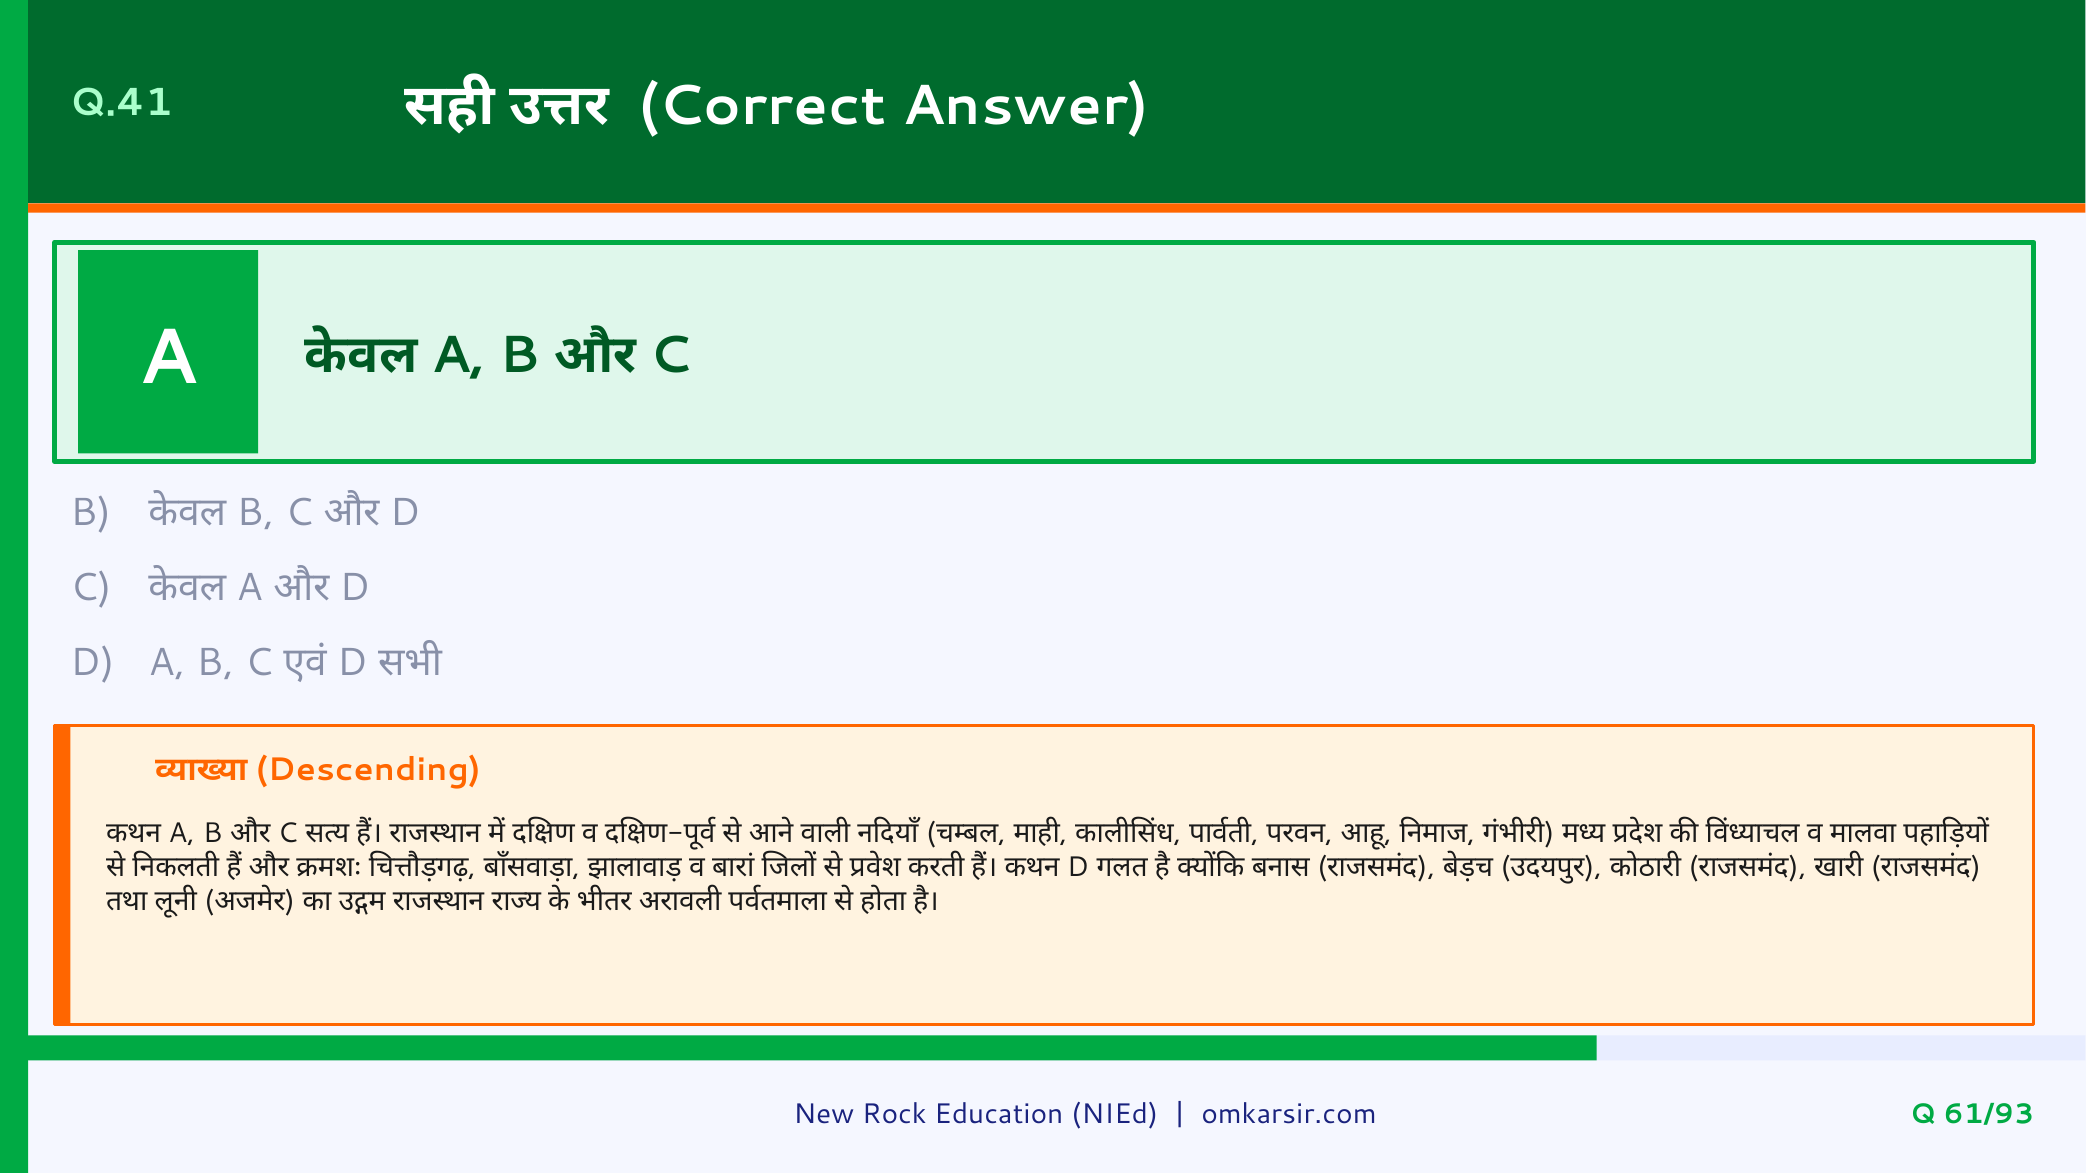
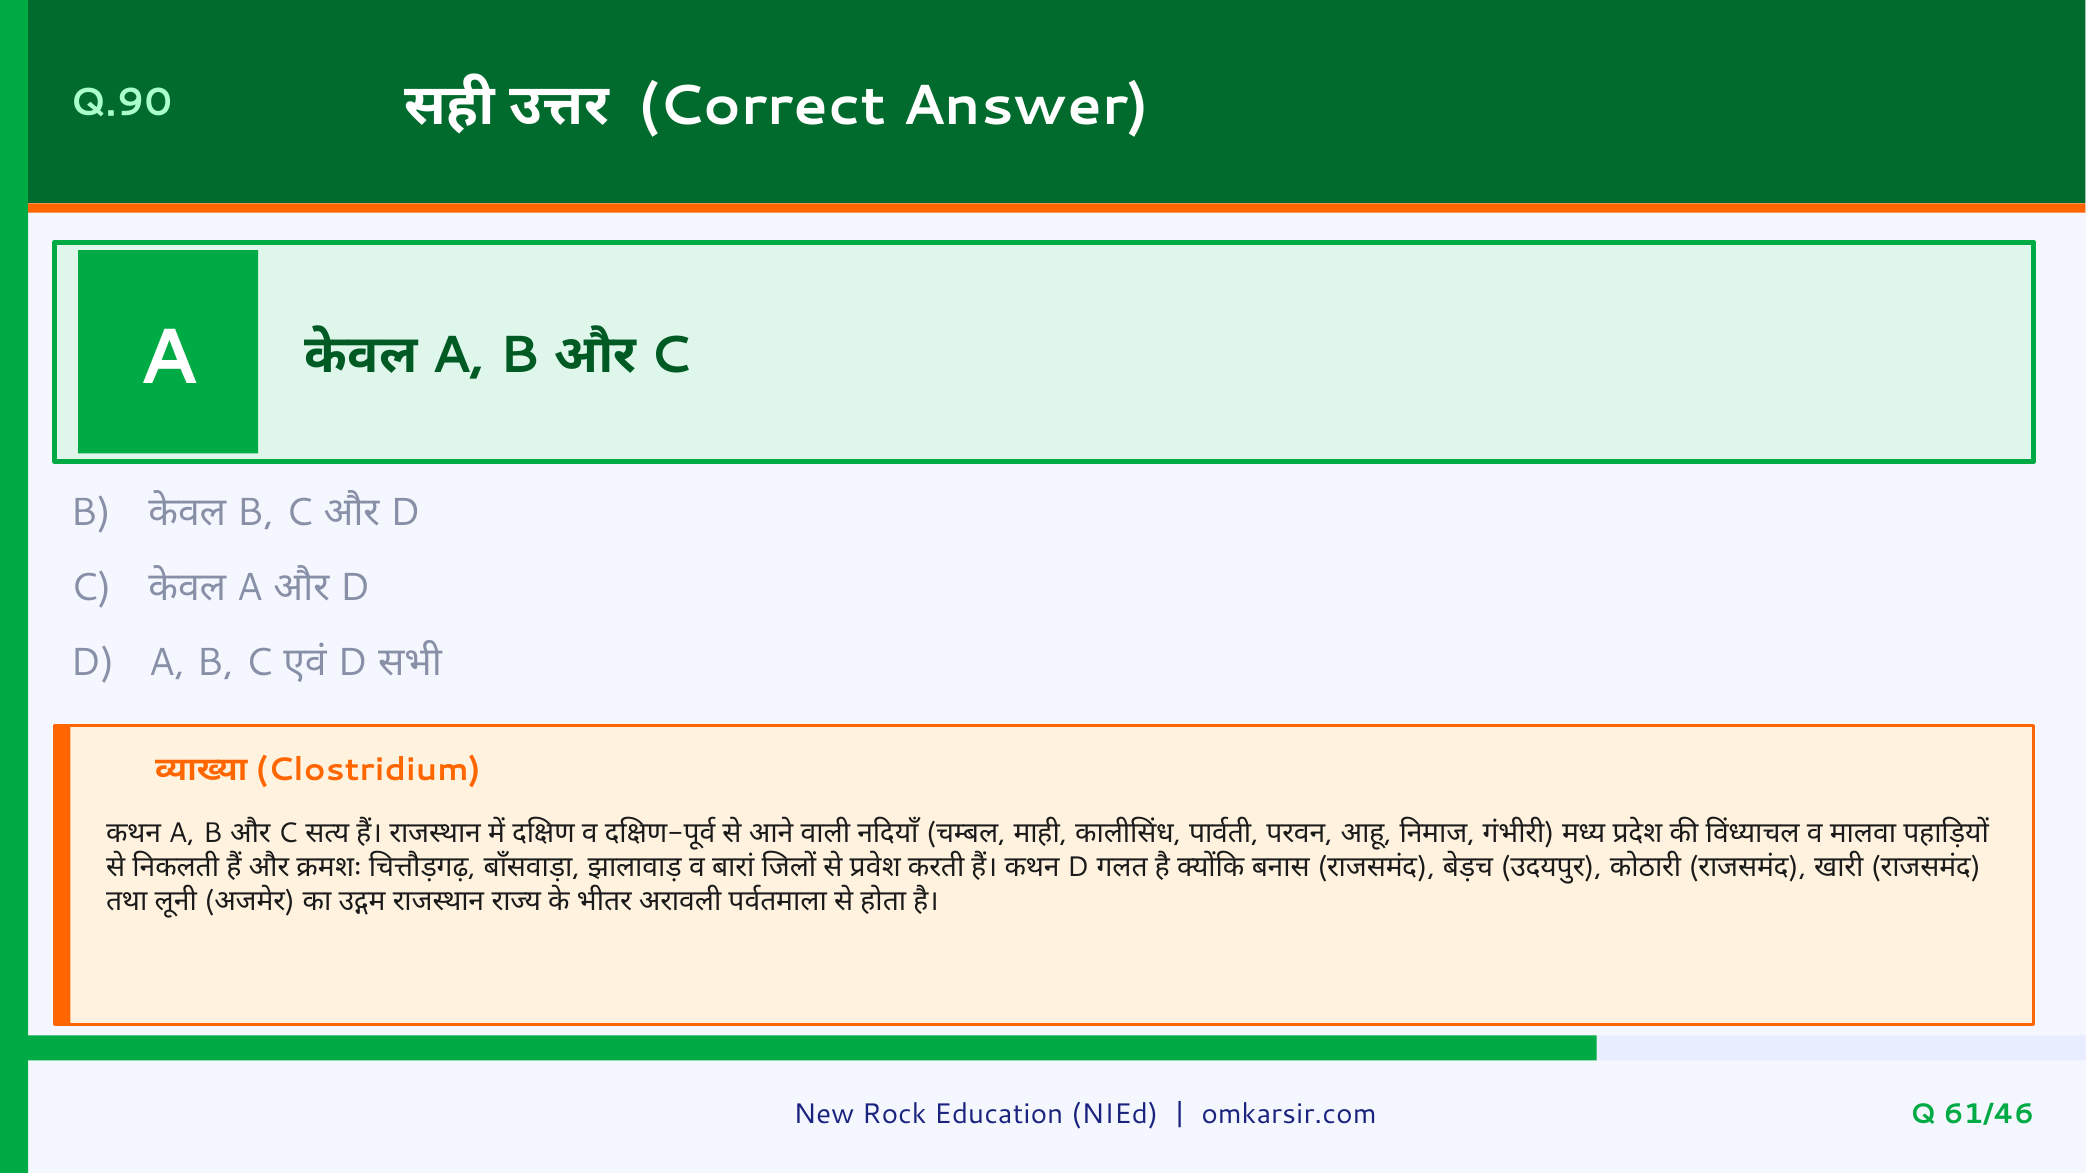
Q.41: Q.41 -> Q.90
Descending: Descending -> Clostridium
61/93: 61/93 -> 61/46
